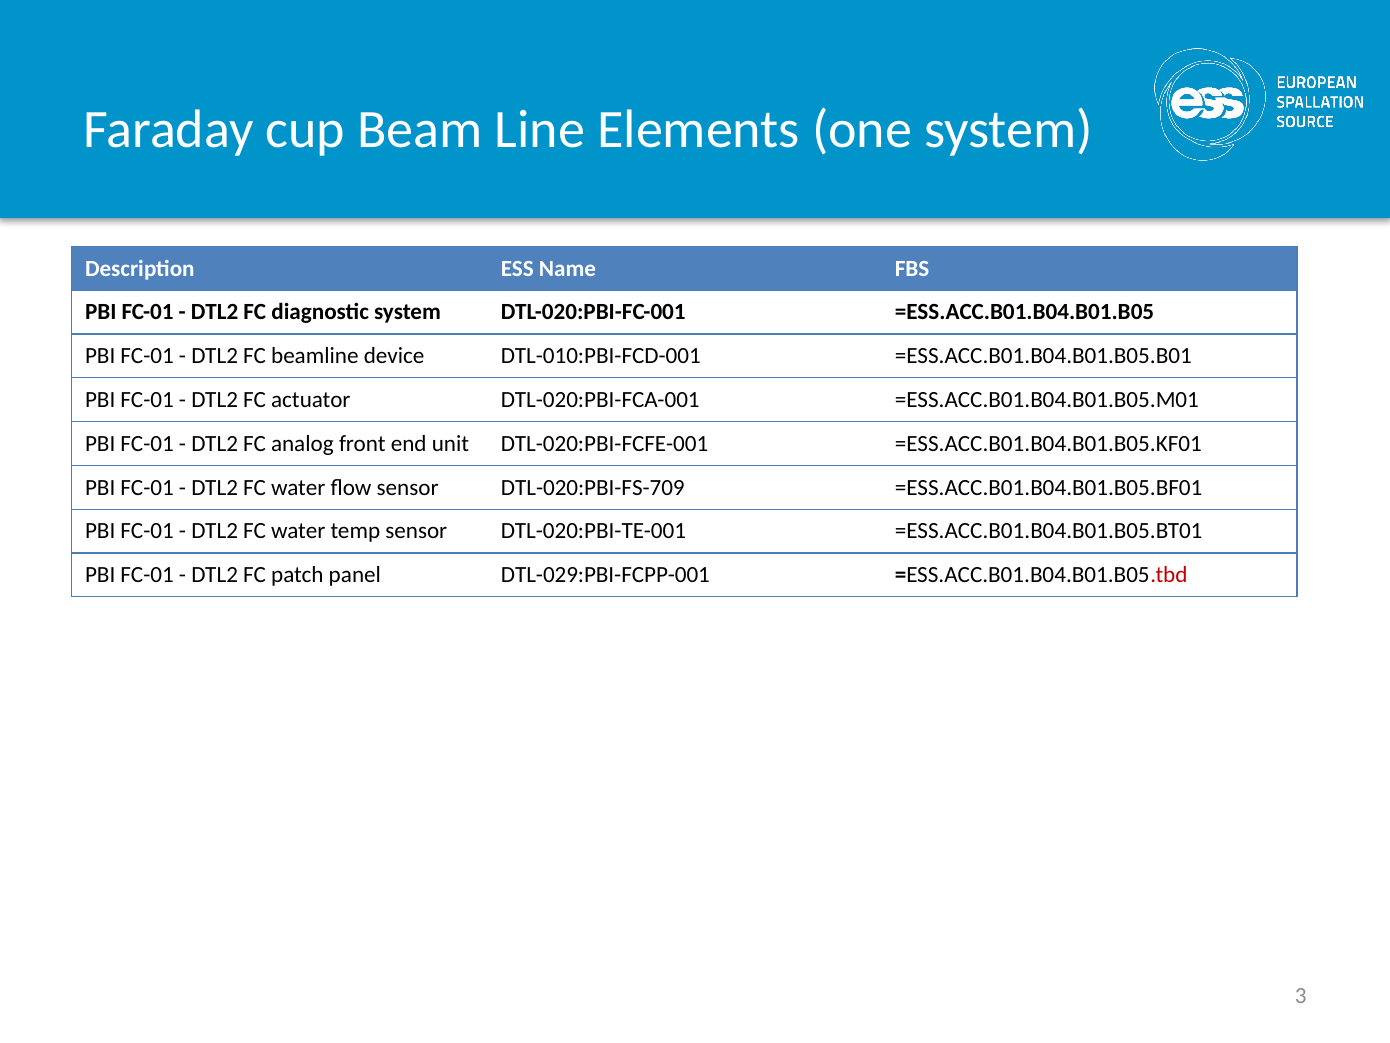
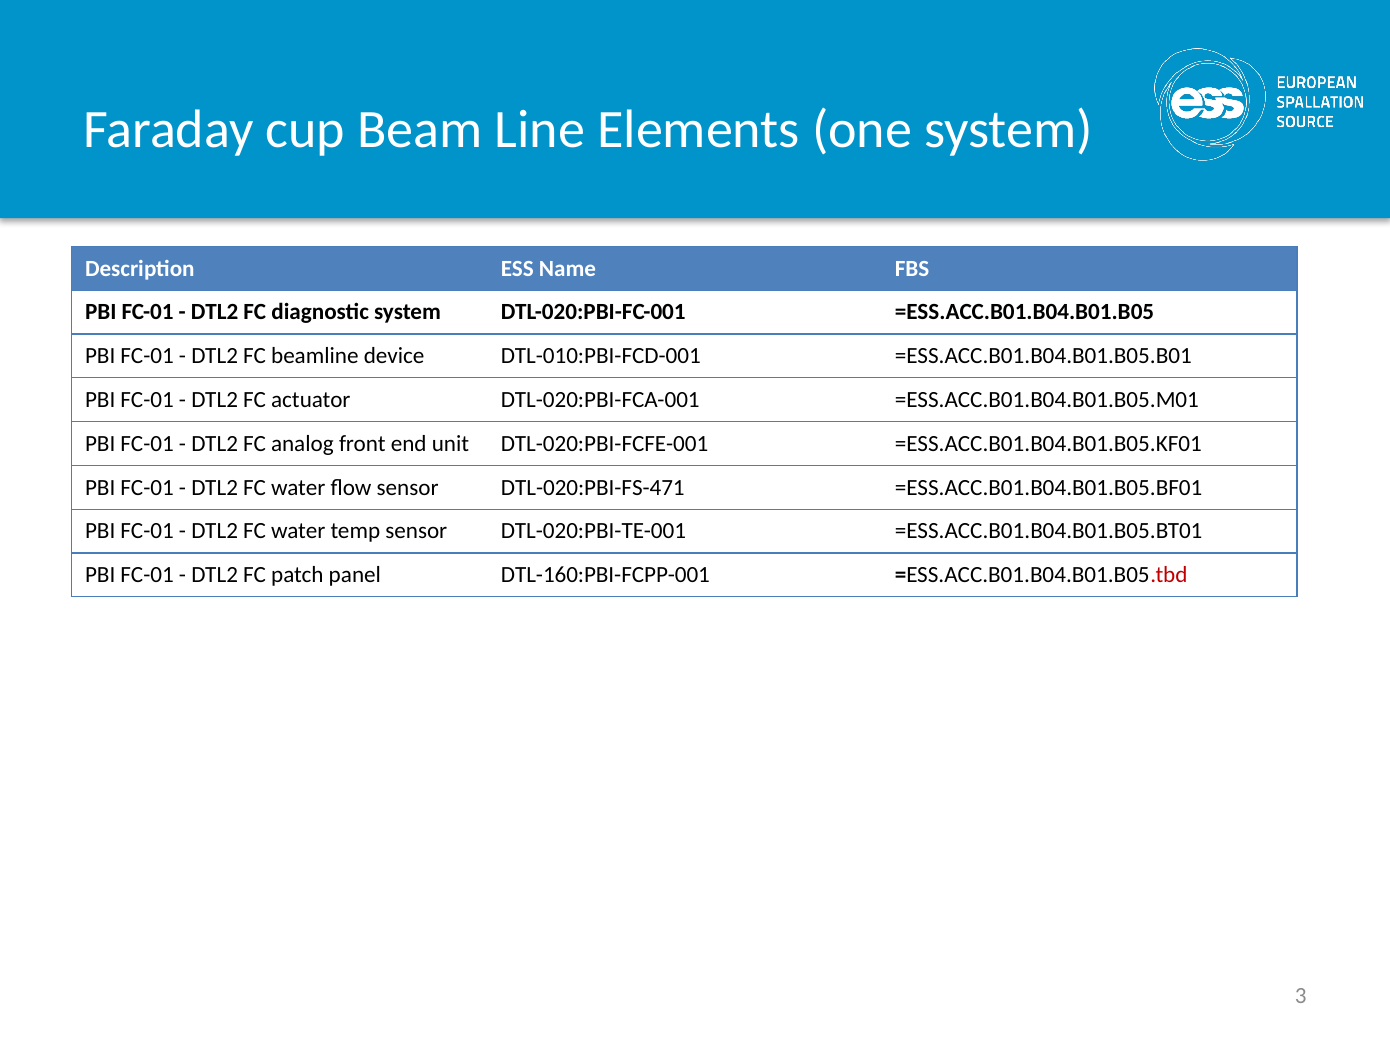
DTL-020:PBI-FS-709: DTL-020:PBI-FS-709 -> DTL-020:PBI-FS-471
DTL-029:PBI-FCPP-001: DTL-029:PBI-FCPP-001 -> DTL-160:PBI-FCPP-001
